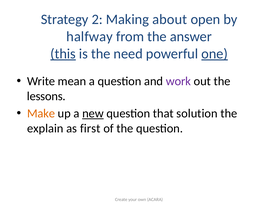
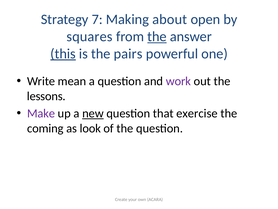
2: 2 -> 7
halfway: halfway -> squares
the at (157, 36) underline: none -> present
need: need -> pairs
one underline: present -> none
Make colour: orange -> purple
solution: solution -> exercise
explain: explain -> coming
first: first -> look
